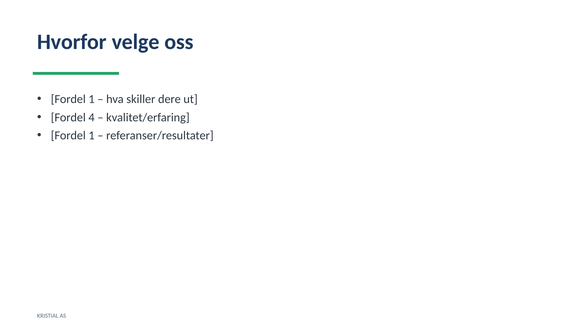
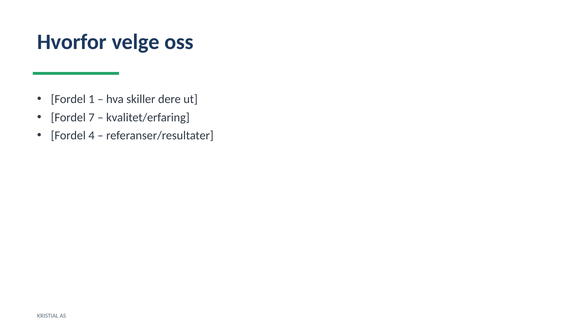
4: 4 -> 7
1 at (92, 135): 1 -> 4
